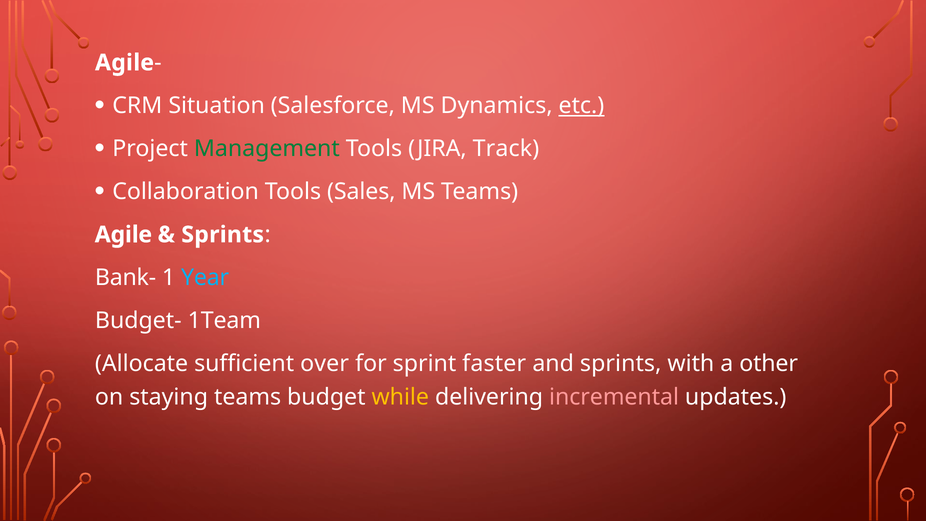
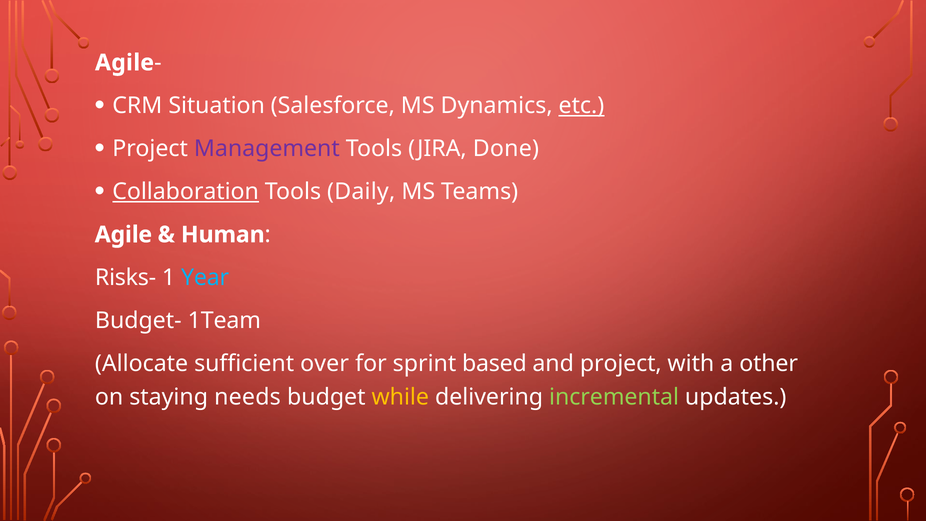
Management colour: green -> purple
Track: Track -> Done
Collaboration underline: none -> present
Sales: Sales -> Daily
Sprints at (223, 235): Sprints -> Human
Bank-: Bank- -> Risks-
faster: faster -> based
and sprints: sprints -> project
staying teams: teams -> needs
incremental colour: pink -> light green
